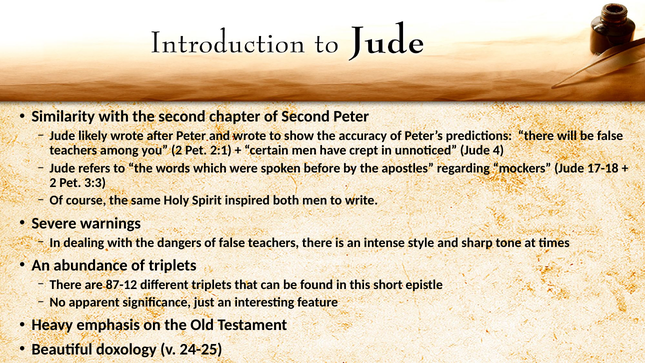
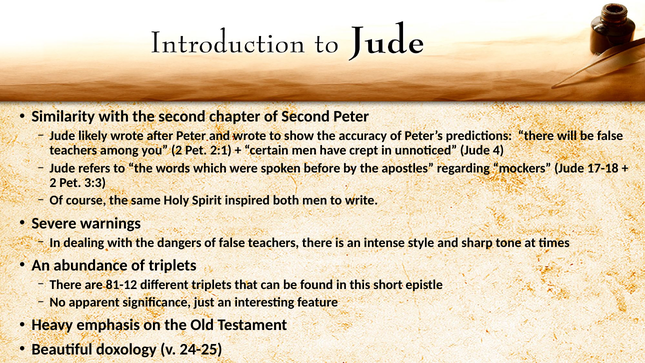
87-12: 87-12 -> 81-12
